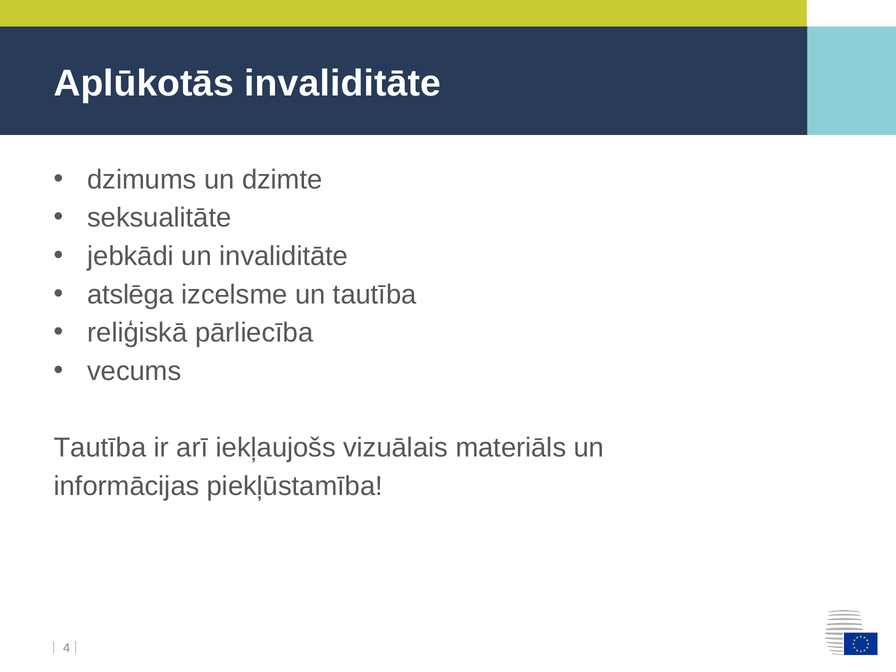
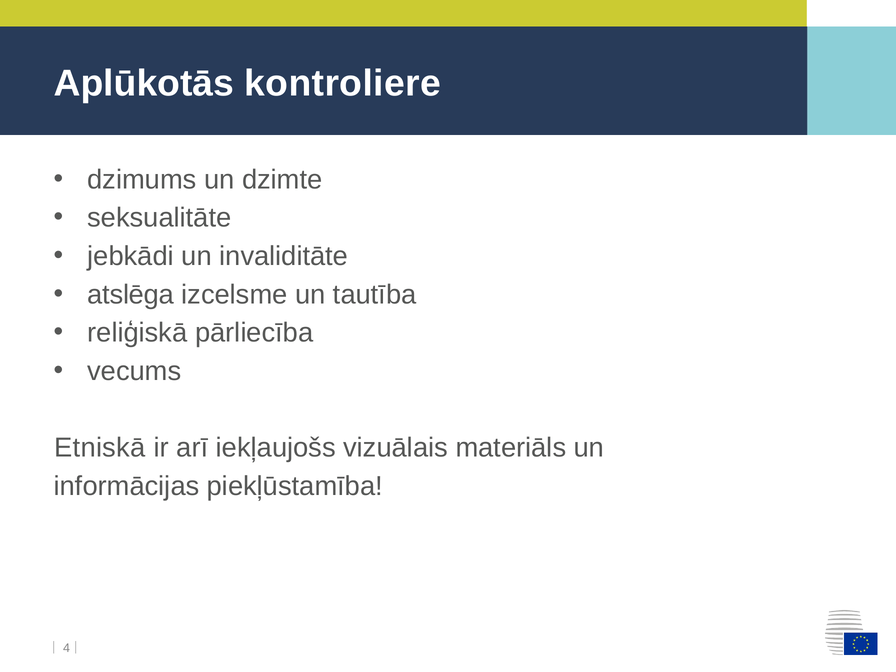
Aplūkotās invaliditāte: invaliditāte -> kontroliere
Tautība at (100, 448): Tautība -> Etniskā
